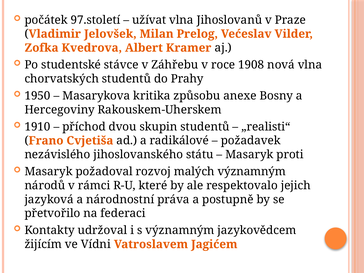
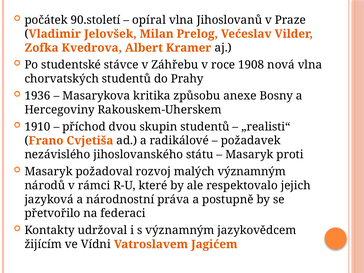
97.století: 97.století -> 90.století
užívat: užívat -> opíral
1950: 1950 -> 1936
